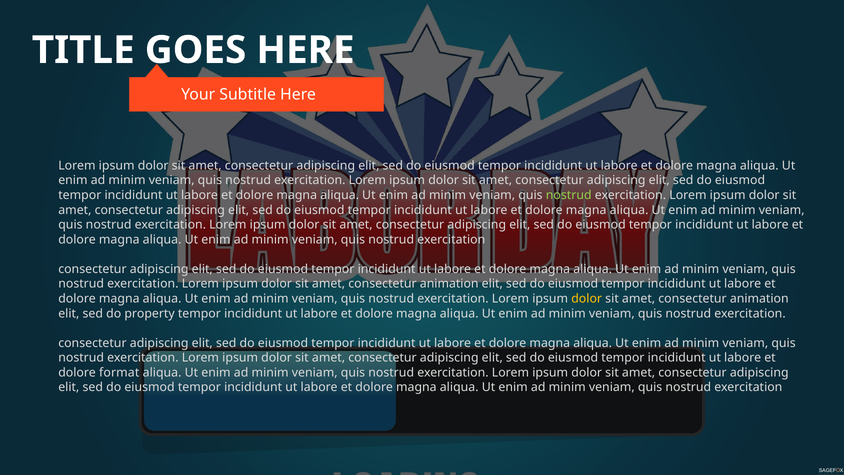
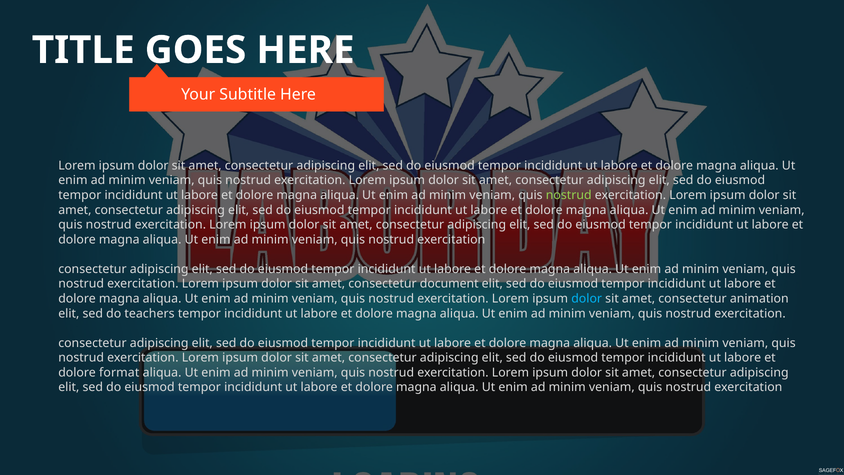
animation at (449, 284): animation -> document
dolor at (587, 299) colour: yellow -> light blue
property: property -> teachers
